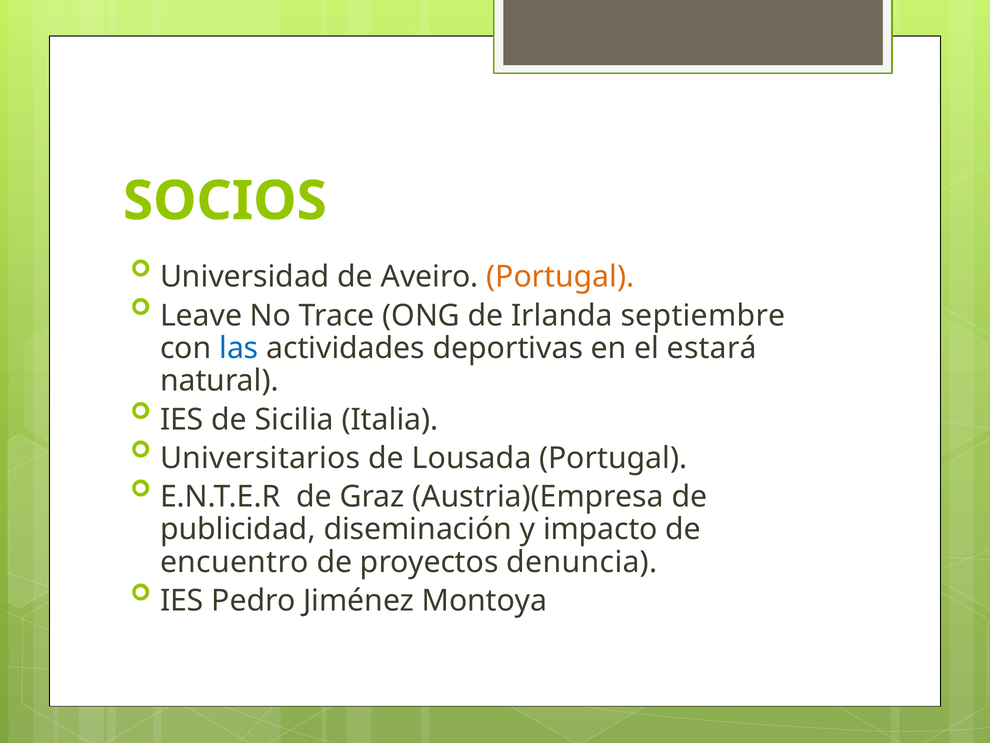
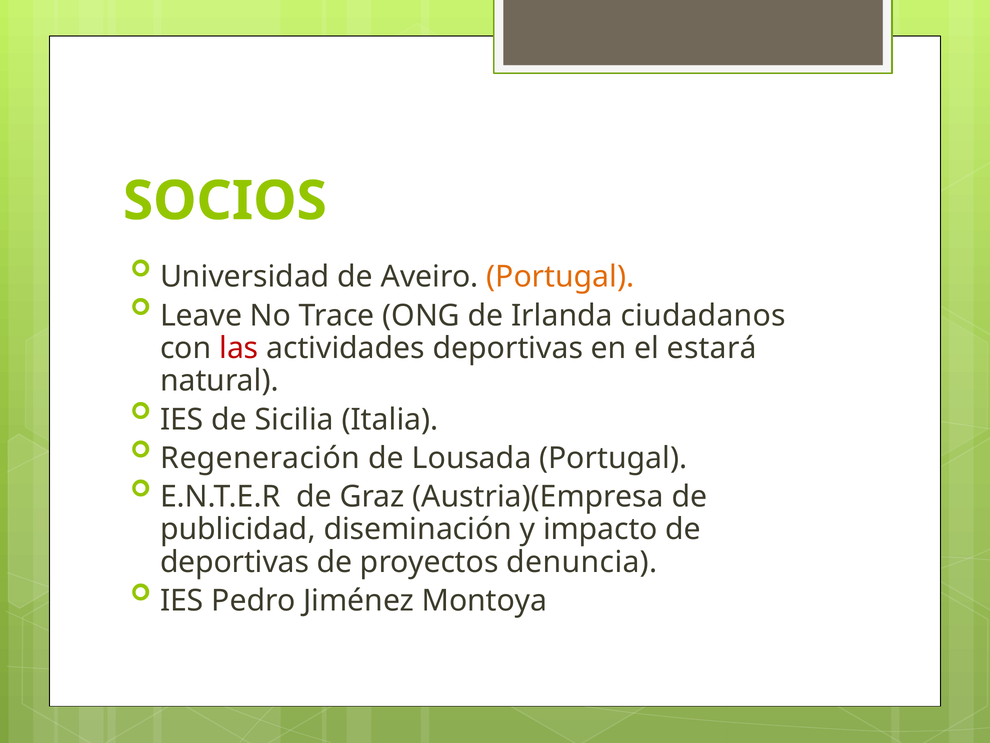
septiembre: septiembre -> ciudadanos
las colour: blue -> red
Universitarios: Universitarios -> Regeneración
encuentro at (234, 562): encuentro -> deportivas
